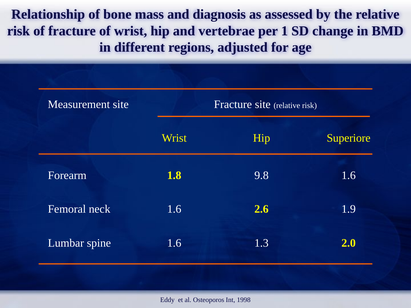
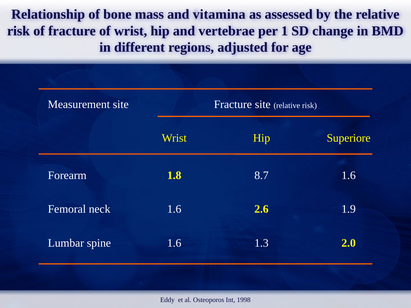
diagnosis: diagnosis -> vitamina
9.8: 9.8 -> 8.7
